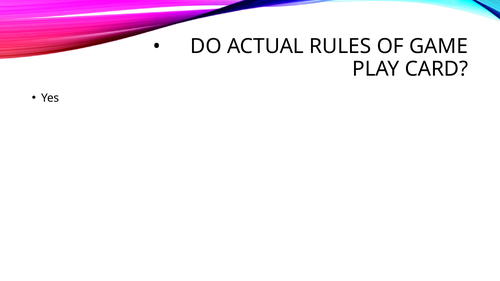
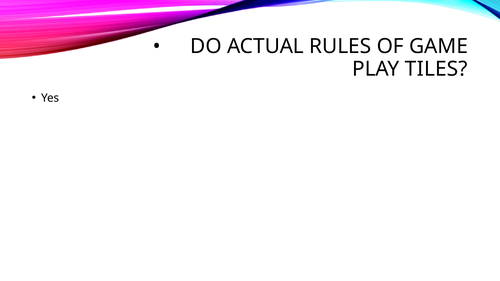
CARD: CARD -> TILES
